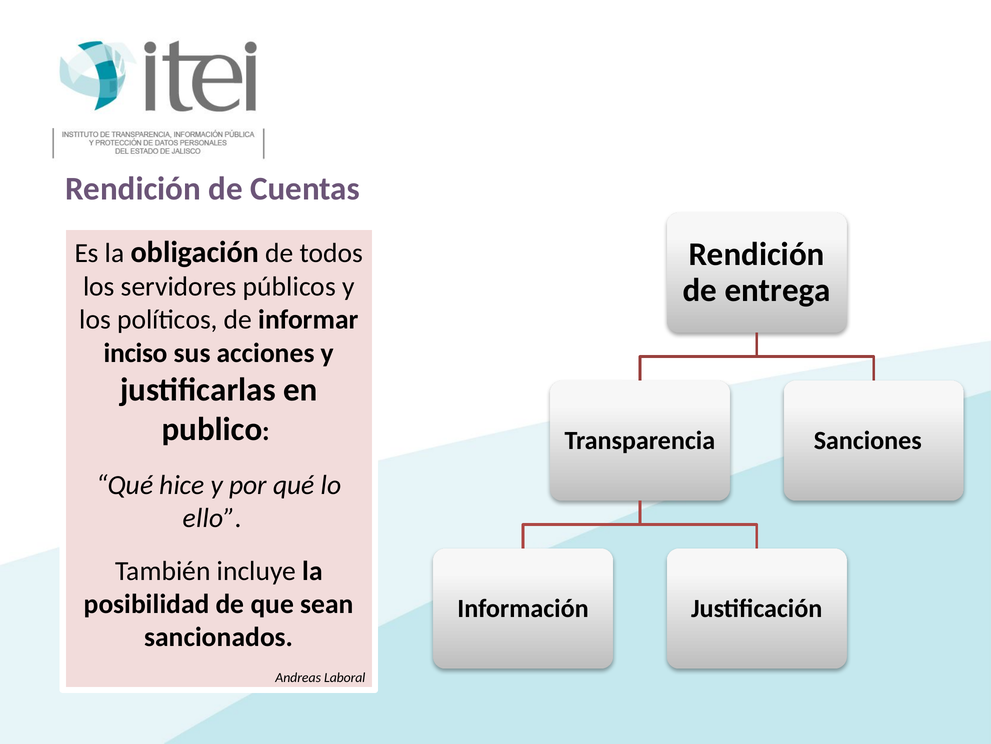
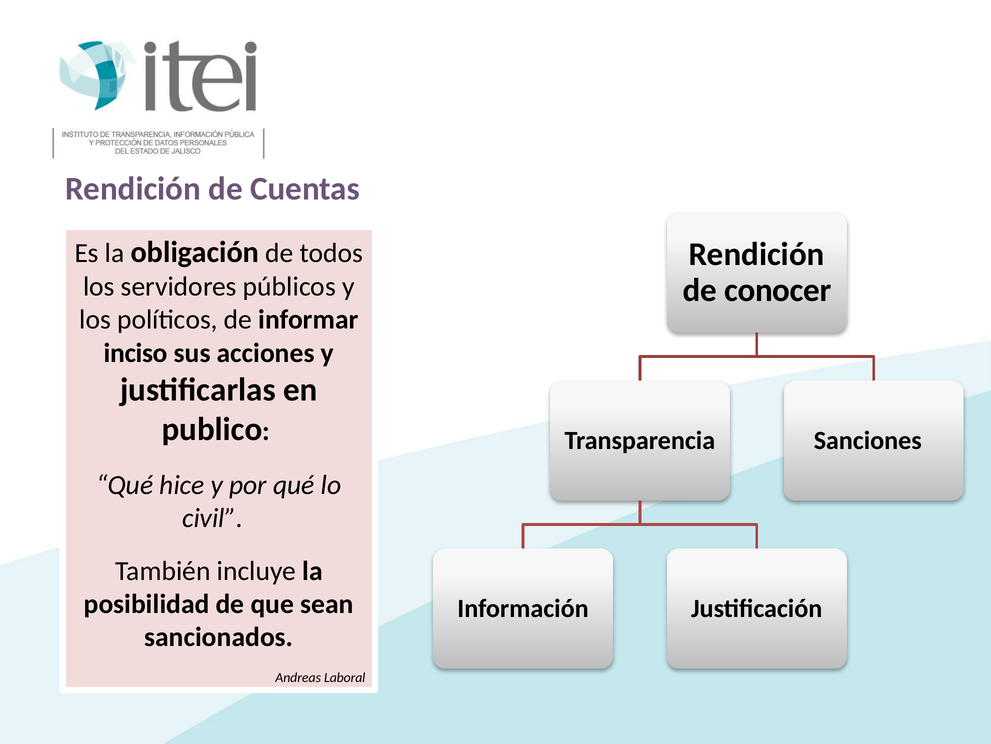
entrega: entrega -> conocer
ello: ello -> civil
